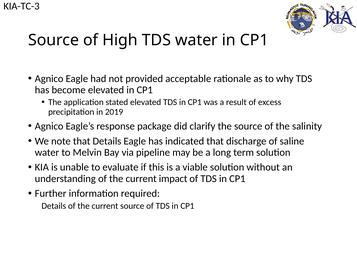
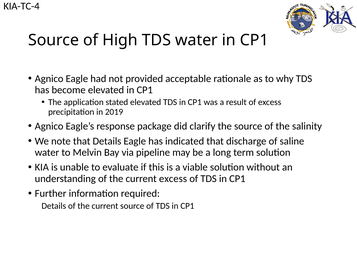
KIA-TC-3: KIA-TC-3 -> KIA-TC-4
current impact: impact -> excess
